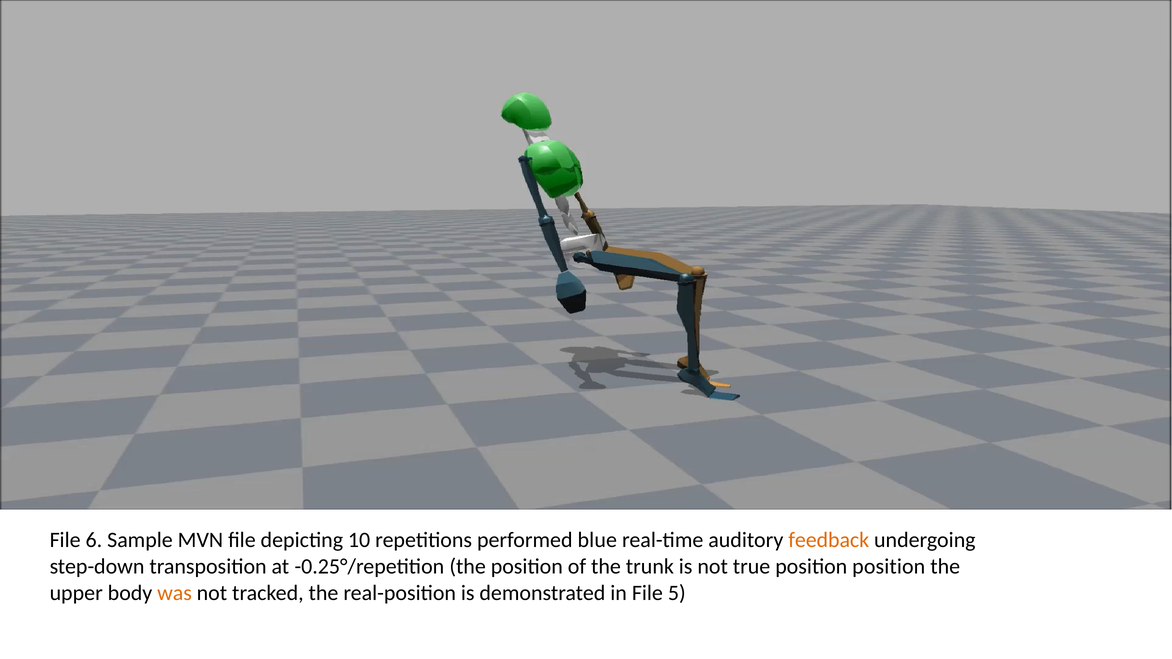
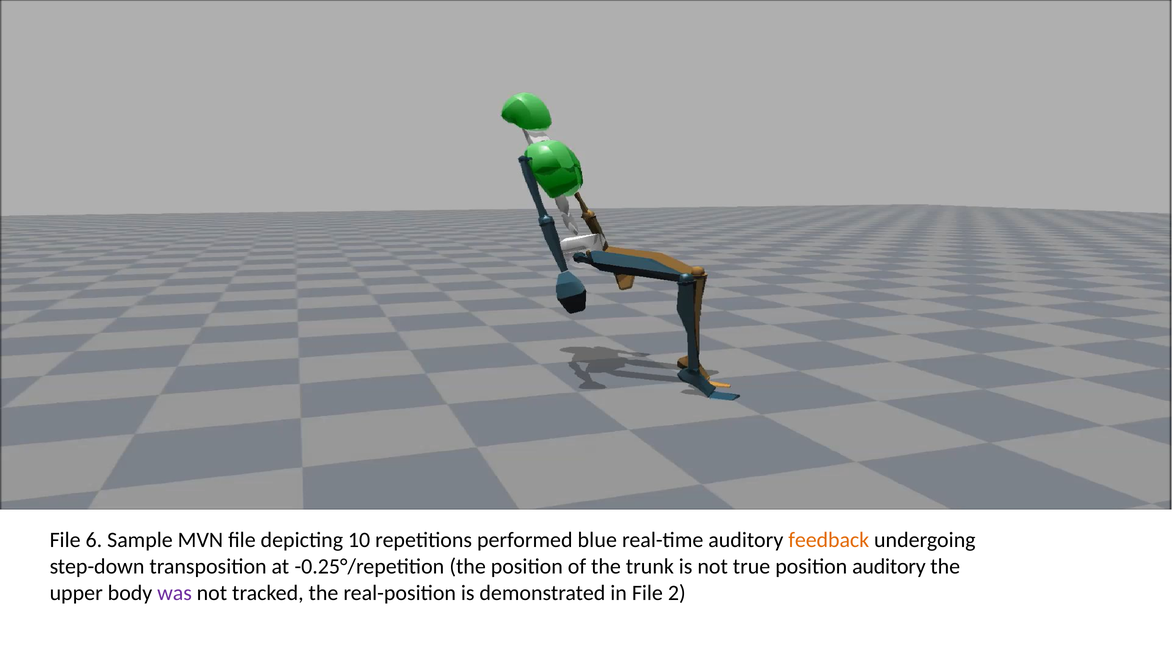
position position: position -> auditory
was colour: orange -> purple
5: 5 -> 2
